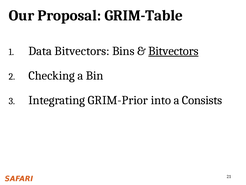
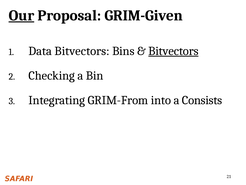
Our underline: none -> present
GRIM-Table: GRIM-Table -> GRIM-Given
GRIM-Prior: GRIM-Prior -> GRIM-From
